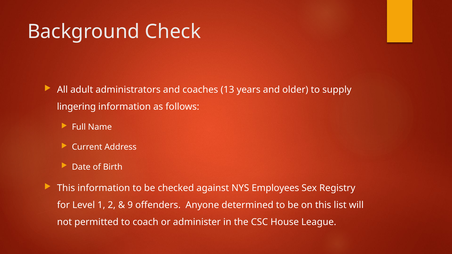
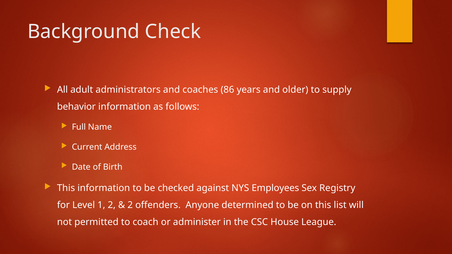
13: 13 -> 86
lingering: lingering -> behavior
9 at (130, 205): 9 -> 2
